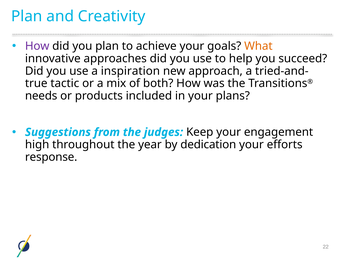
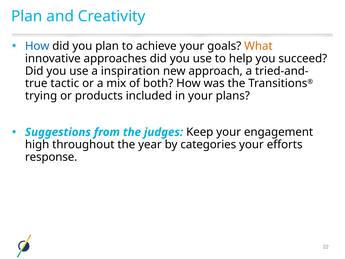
How at (37, 46) colour: purple -> blue
needs: needs -> trying
dedication: dedication -> categories
